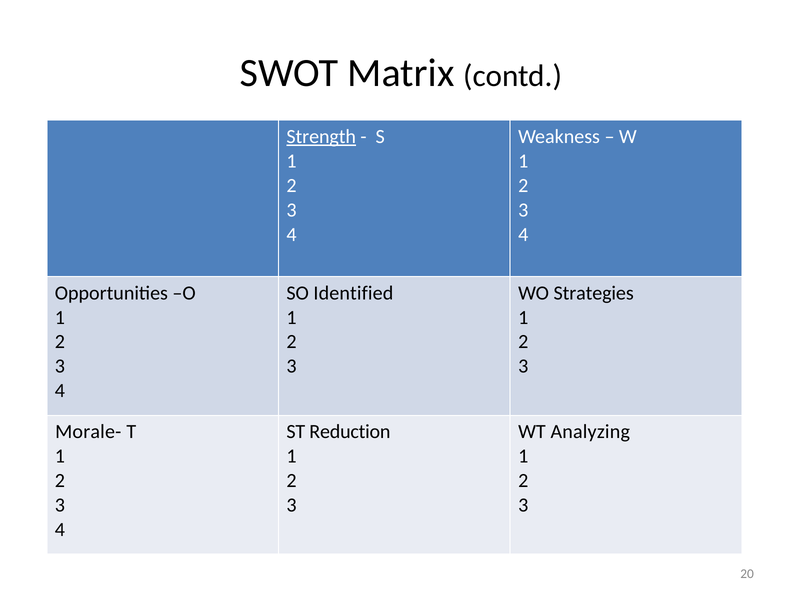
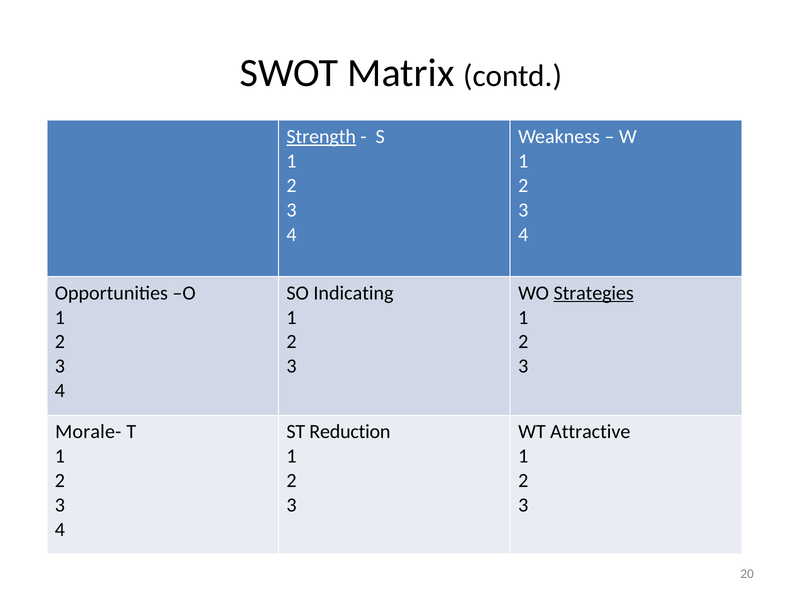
Identified: Identified -> Indicating
Strategies underline: none -> present
Analyzing: Analyzing -> Attractive
